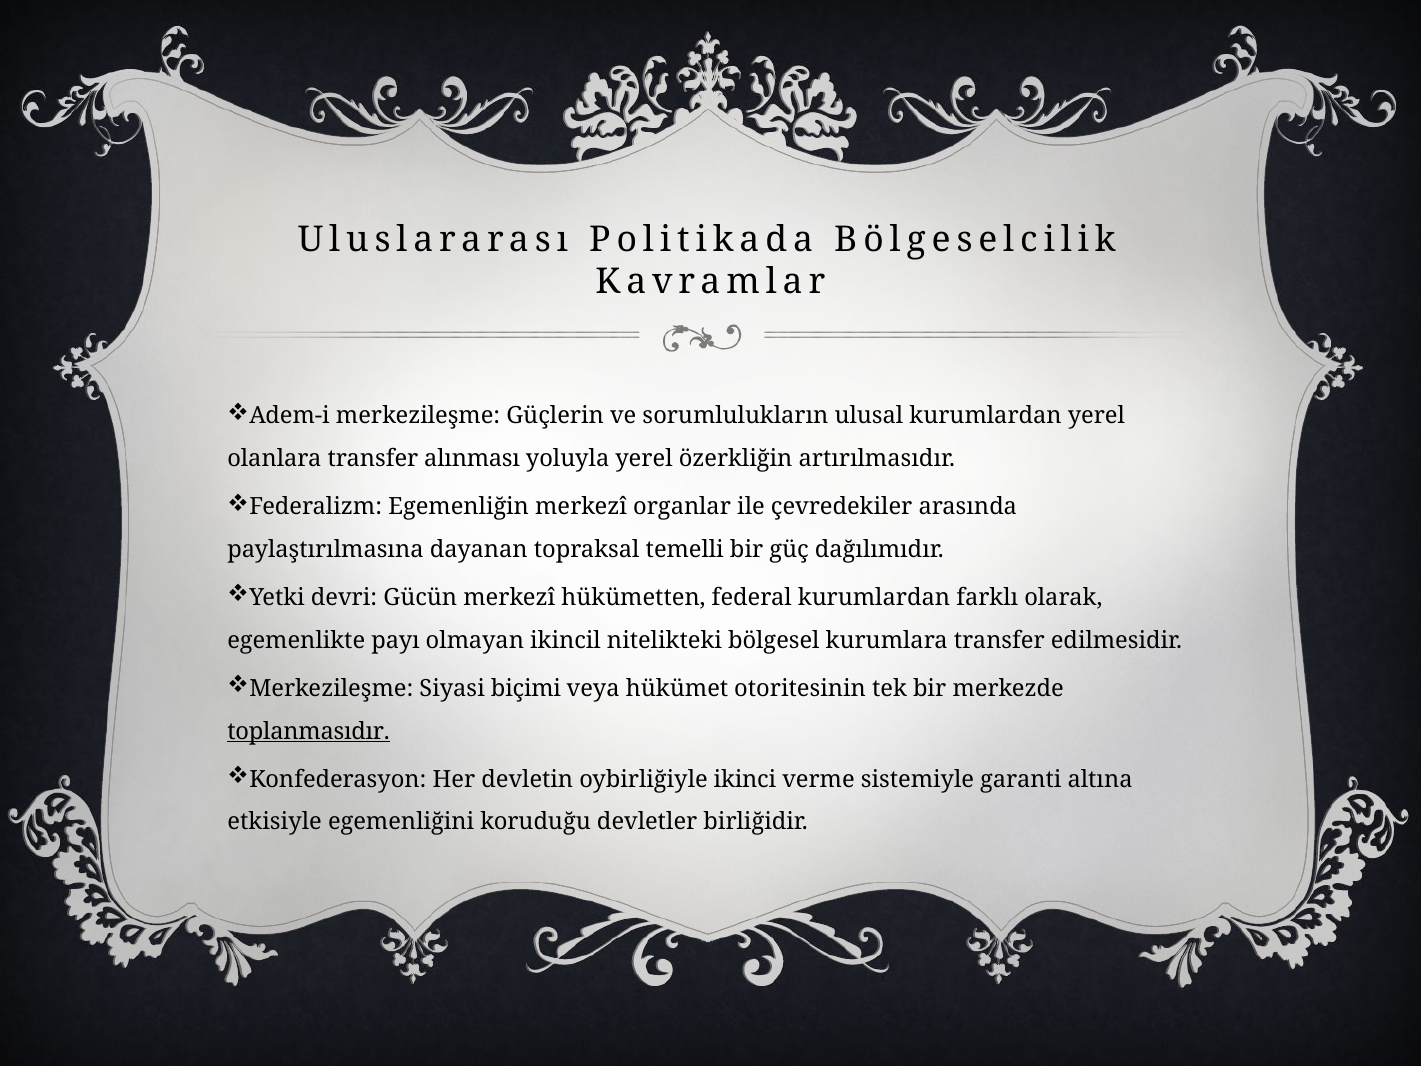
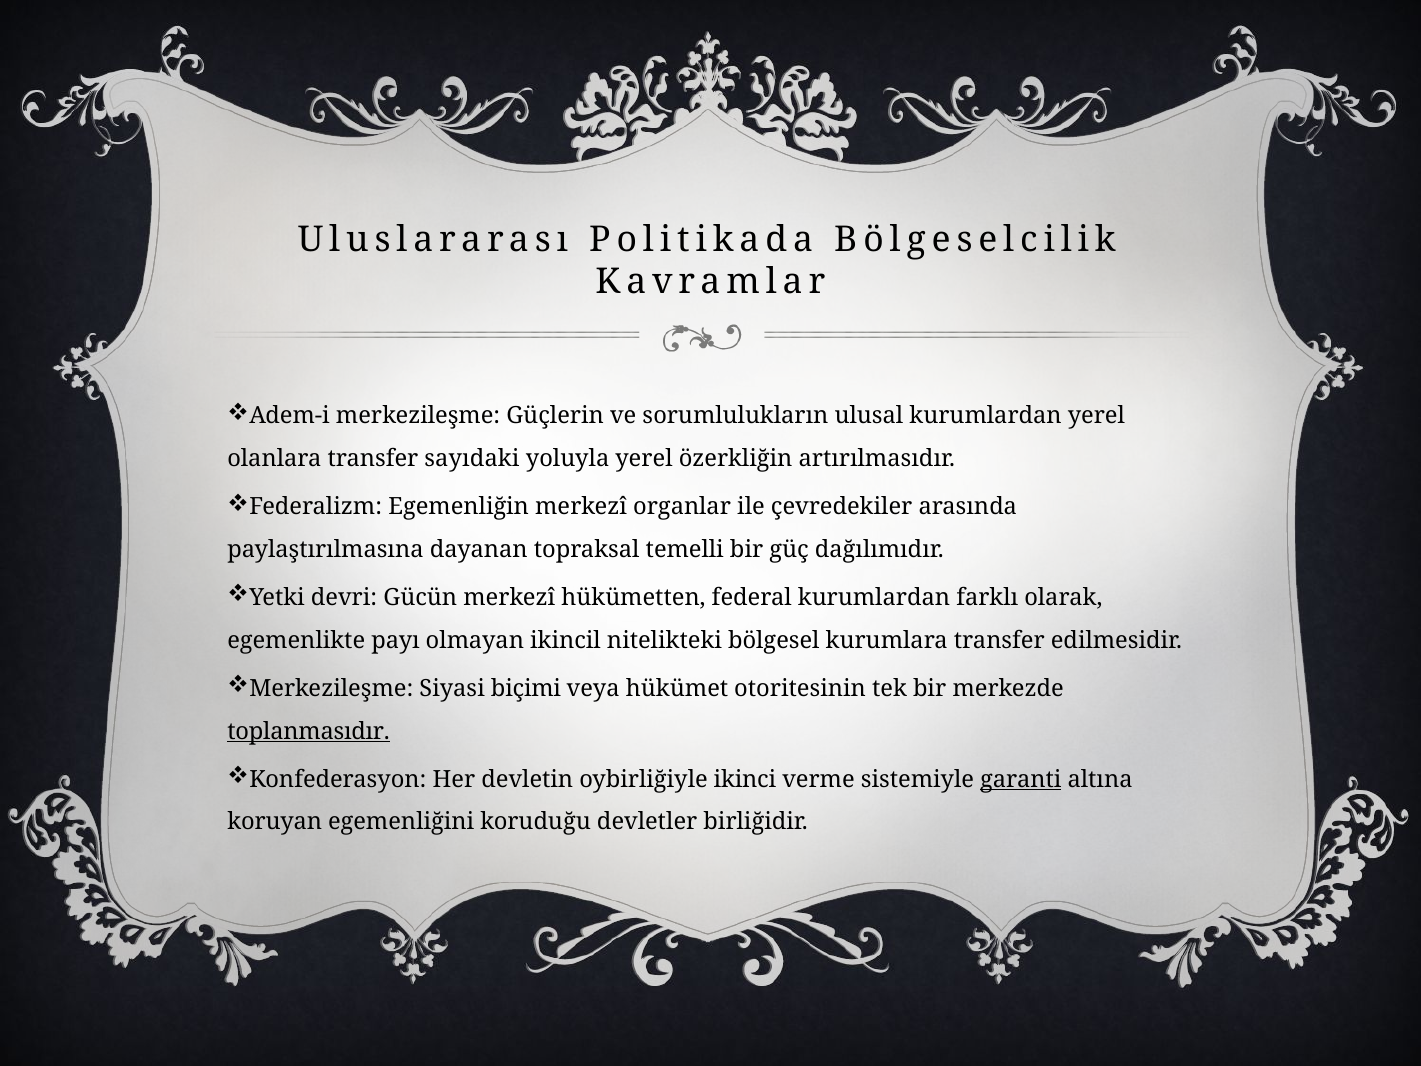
alınması: alınması -> sayıdaki
garanti underline: none -> present
etkisiyle: etkisiyle -> koruyan
